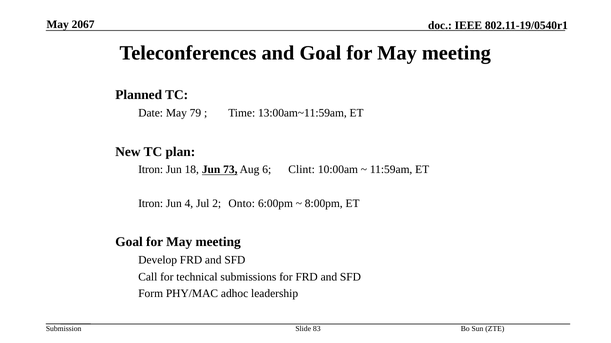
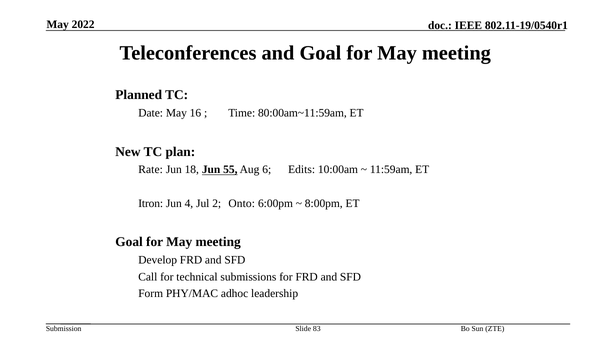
2067: 2067 -> 2022
79: 79 -> 16
13:00am~11:59am: 13:00am~11:59am -> 80:00am~11:59am
Itron at (151, 170): Itron -> Rate
73: 73 -> 55
Clint: Clint -> Edits
